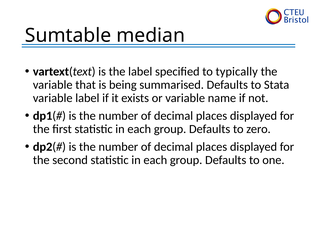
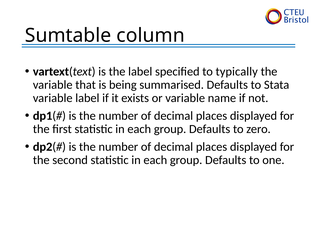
median: median -> column
